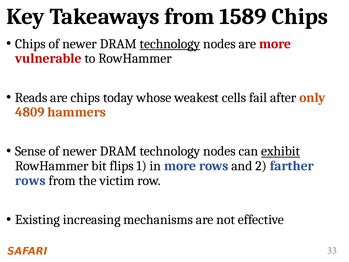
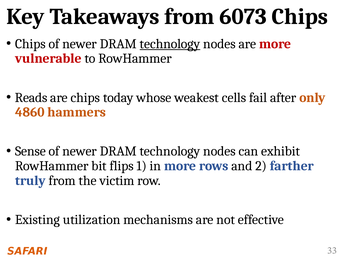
1589: 1589 -> 6073
4809: 4809 -> 4860
exhibit underline: present -> none
rows at (30, 180): rows -> truly
increasing: increasing -> utilization
